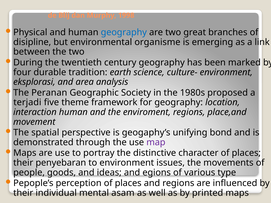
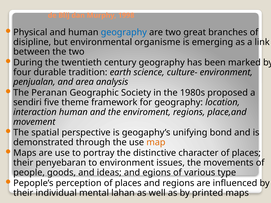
eksplorasi: eksplorasi -> penjualan
terjadi: terjadi -> sendiri
map colour: purple -> orange
asam: asam -> lahan
